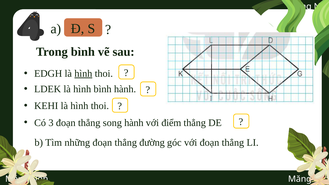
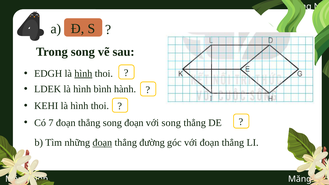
Trong bình: bình -> song
3: 3 -> 7
song hành: hành -> đoạn
với điểm: điểm -> song
đoạn at (102, 143) underline: none -> present
